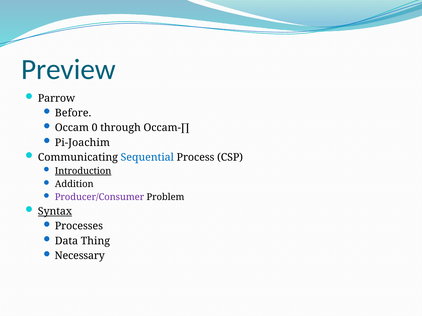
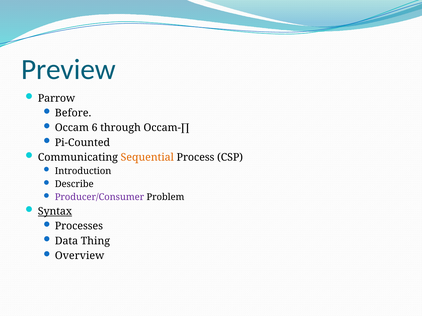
0: 0 -> 6
Pi-Joachim: Pi-Joachim -> Pi-Counted
Sequential colour: blue -> orange
Introduction underline: present -> none
Addition: Addition -> Describe
Necessary: Necessary -> Overview
